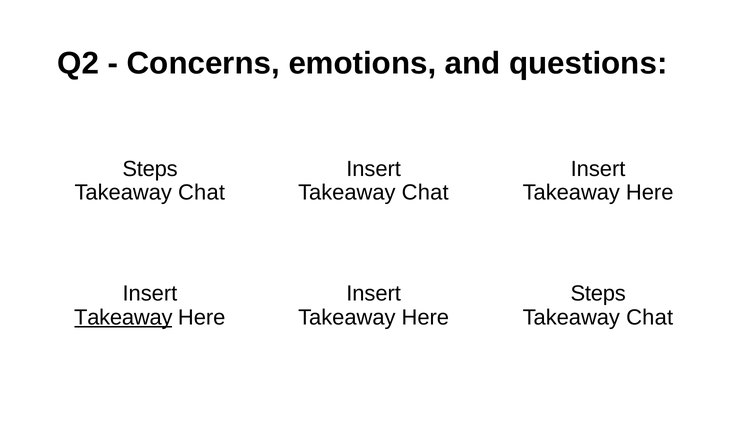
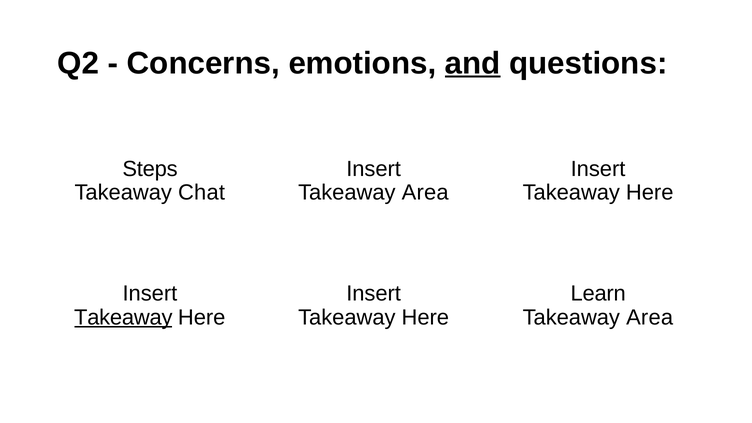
and underline: none -> present
Chat at (425, 193): Chat -> Area
Steps at (598, 294): Steps -> Learn
Chat at (650, 317): Chat -> Area
